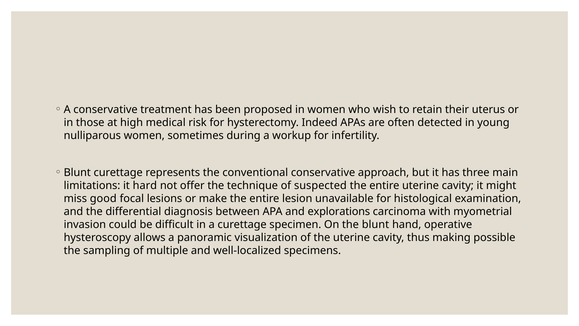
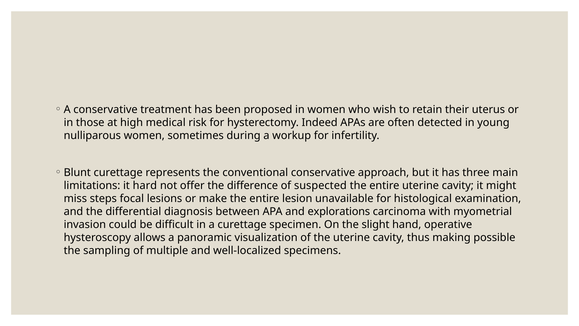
technique: technique -> difference
good: good -> steps
the blunt: blunt -> slight
